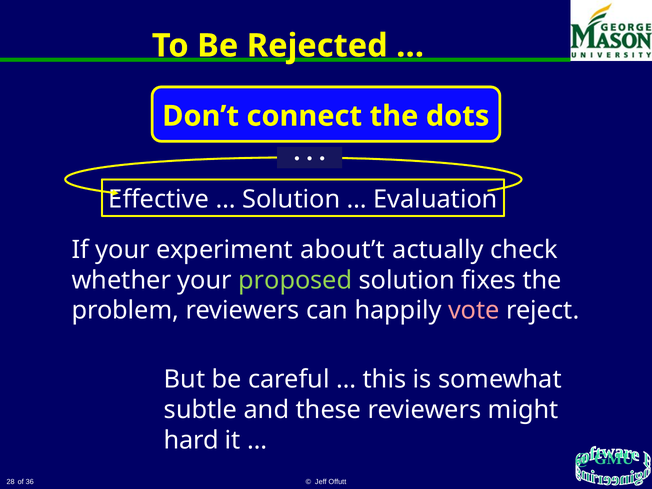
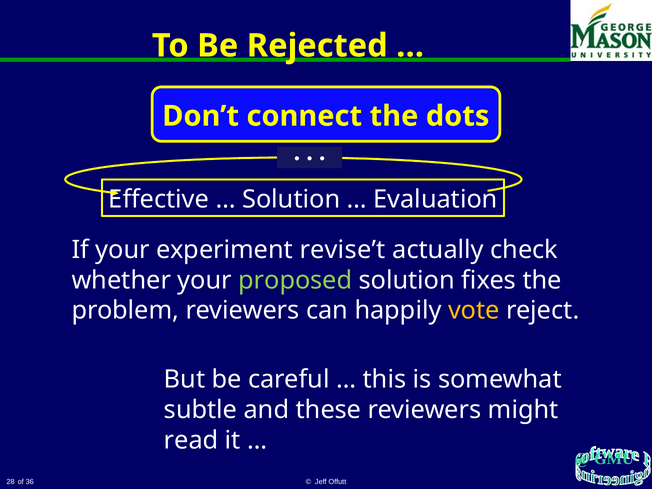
about’t: about’t -> revise’t
vote colour: pink -> yellow
hard: hard -> read
